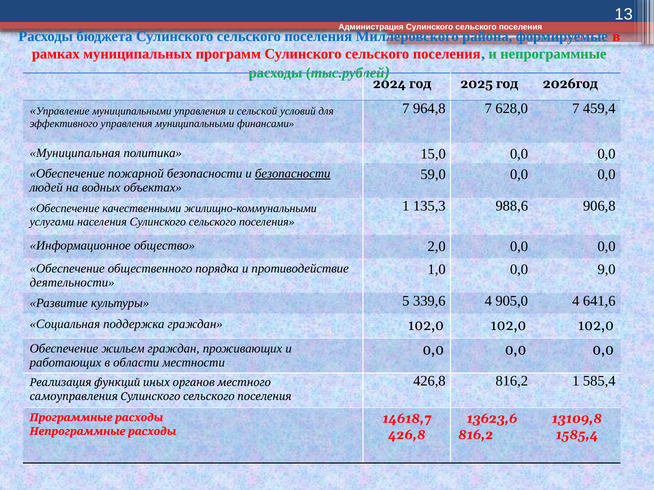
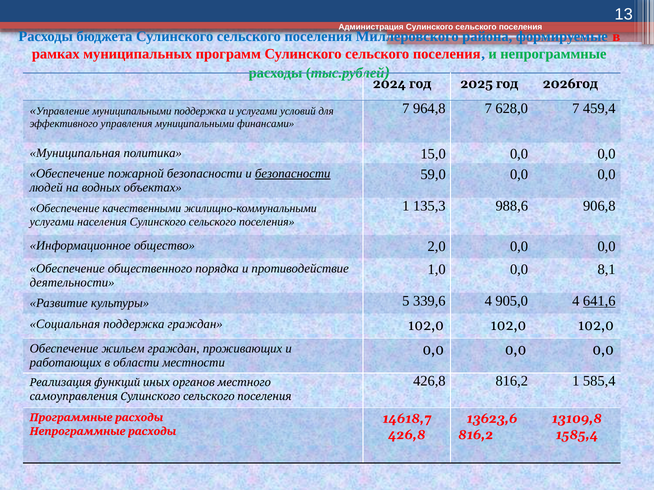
муниципальными управления: управления -> поддержка
и сельской: сельской -> услугами
9,0: 9,0 -> 8,1
641,6 underline: none -> present
